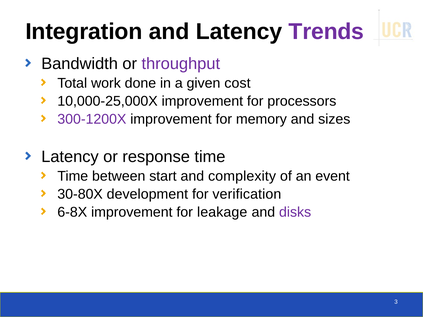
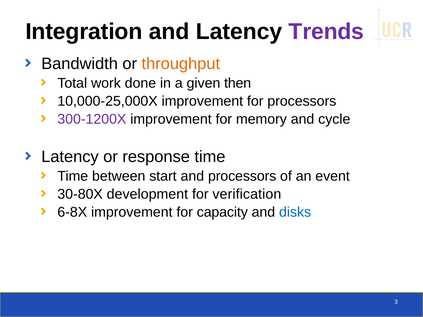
throughput colour: purple -> orange
cost: cost -> then
sizes: sizes -> cycle
and complexity: complexity -> processors
leakage: leakage -> capacity
disks colour: purple -> blue
